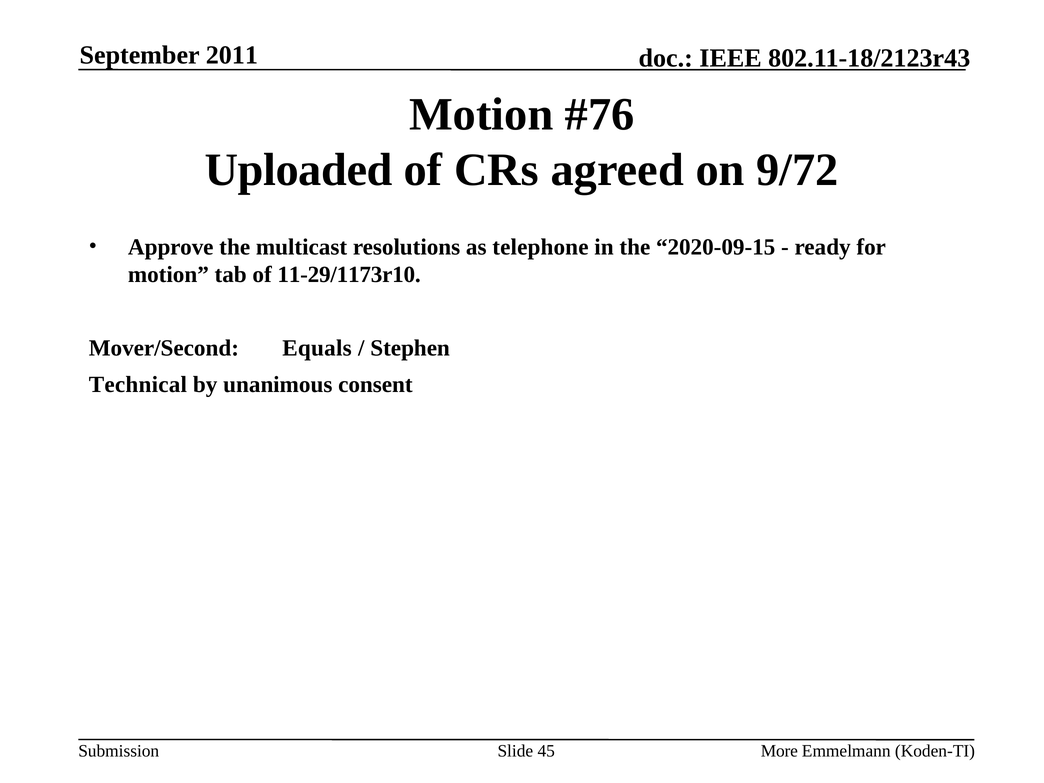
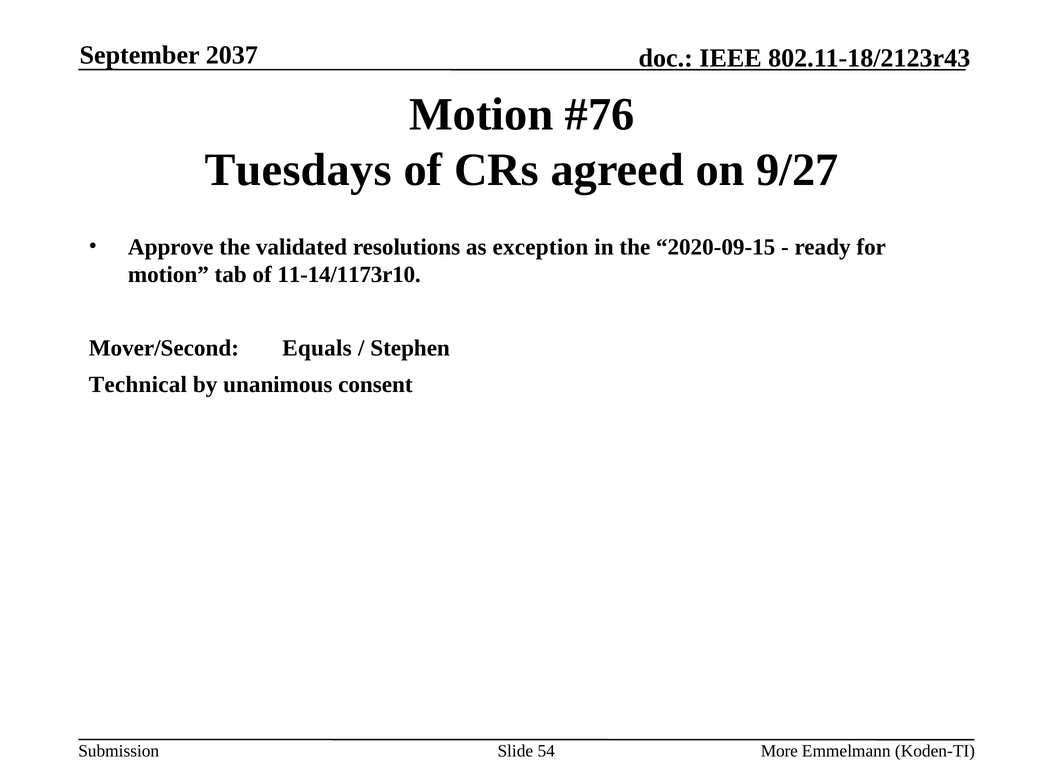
2011: 2011 -> 2037
Uploaded: Uploaded -> Tuesdays
9/72: 9/72 -> 9/27
multicast: multicast -> validated
telephone: telephone -> exception
11-29/1173r10: 11-29/1173r10 -> 11-14/1173r10
45: 45 -> 54
